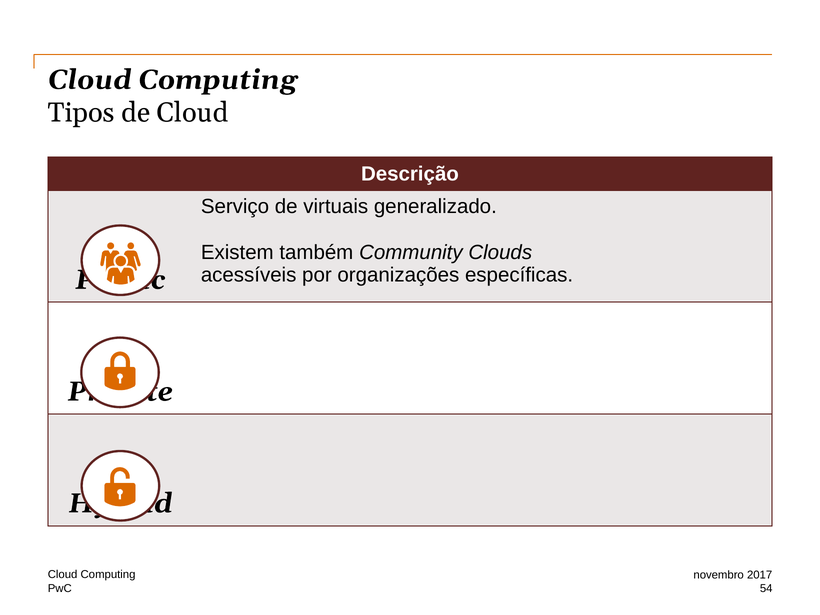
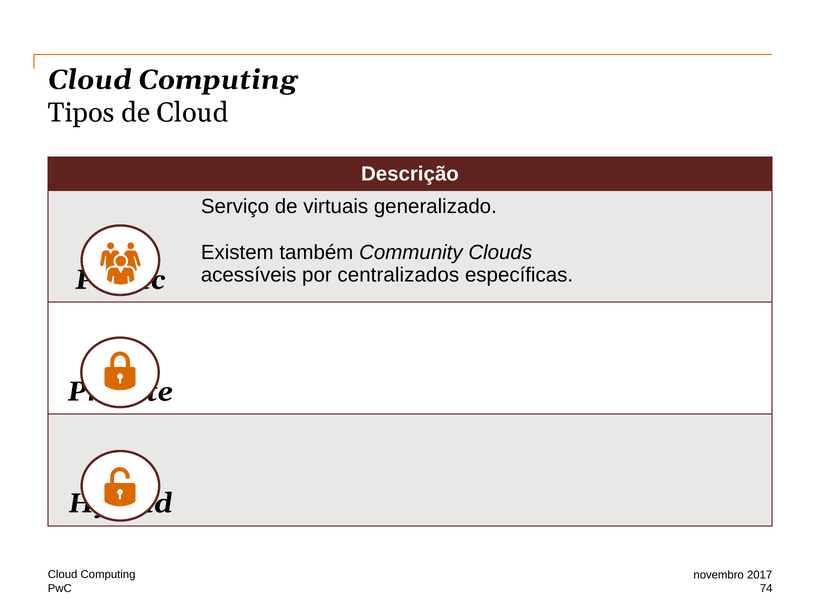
organizações: organizações -> centralizados
54: 54 -> 74
